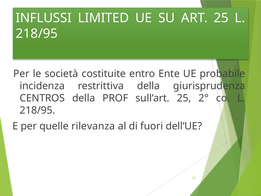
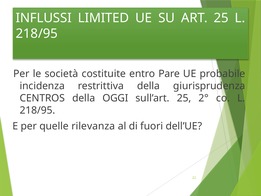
Ente: Ente -> Pare
PROF: PROF -> OGGI
